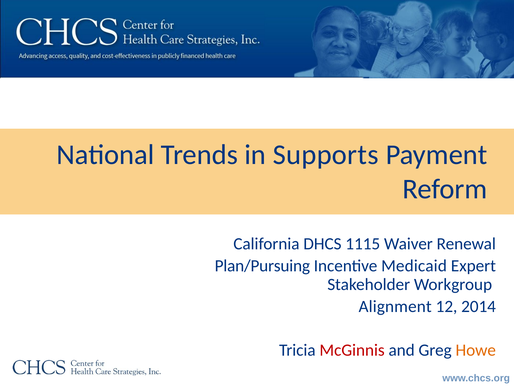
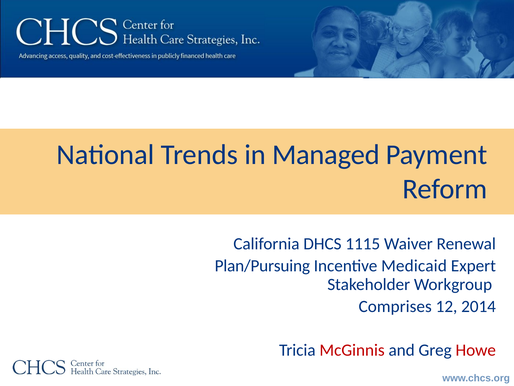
Supports: Supports -> Managed
Alignment: Alignment -> Comprises
Howe colour: orange -> red
